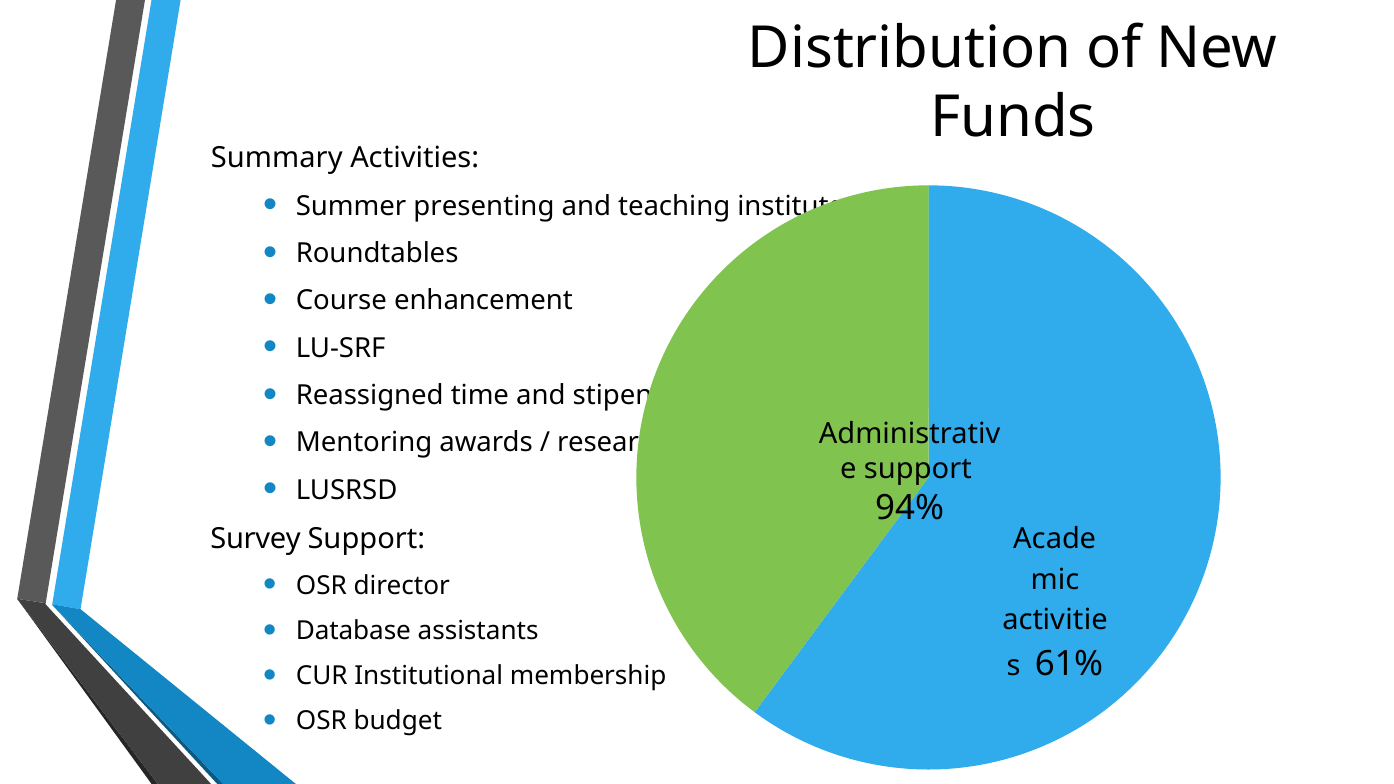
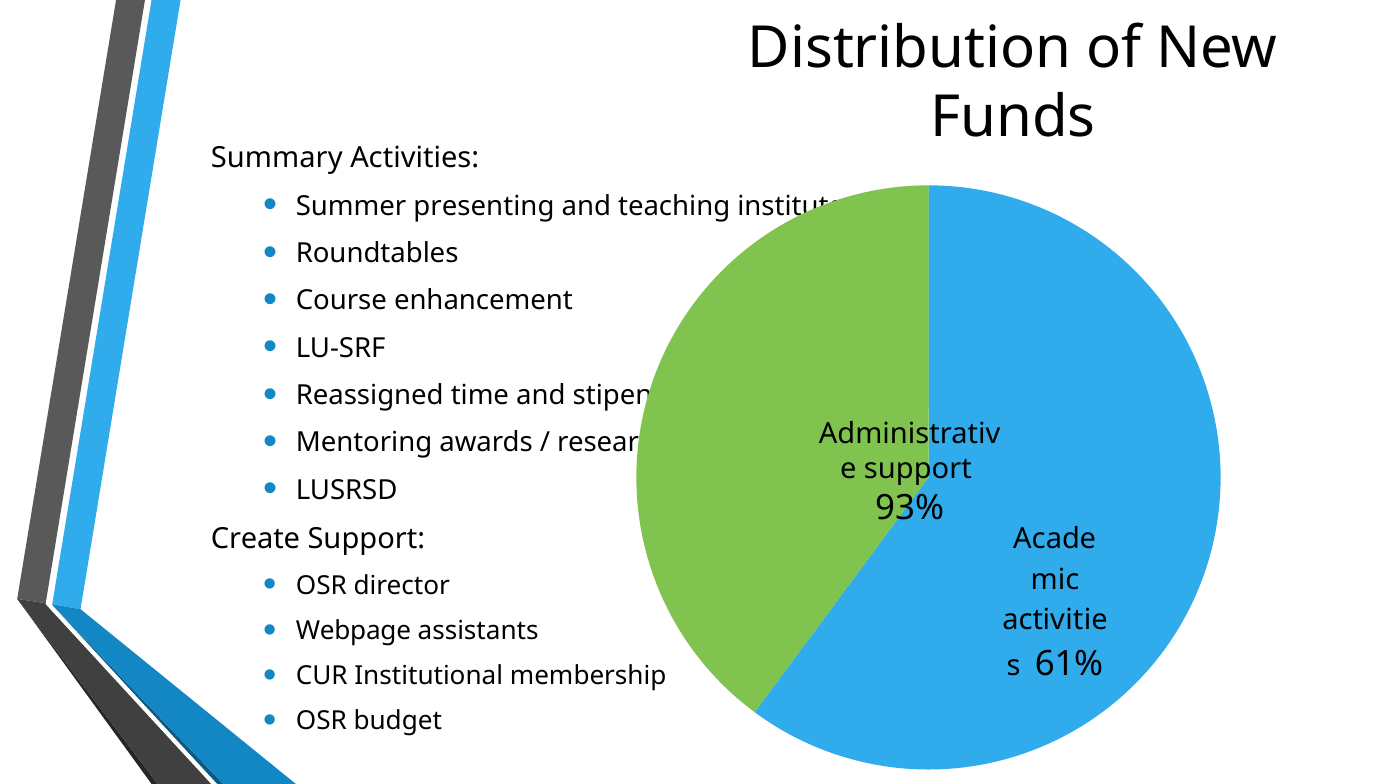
94%: 94% -> 93%
Survey: Survey -> Create
Database: Database -> Webpage
